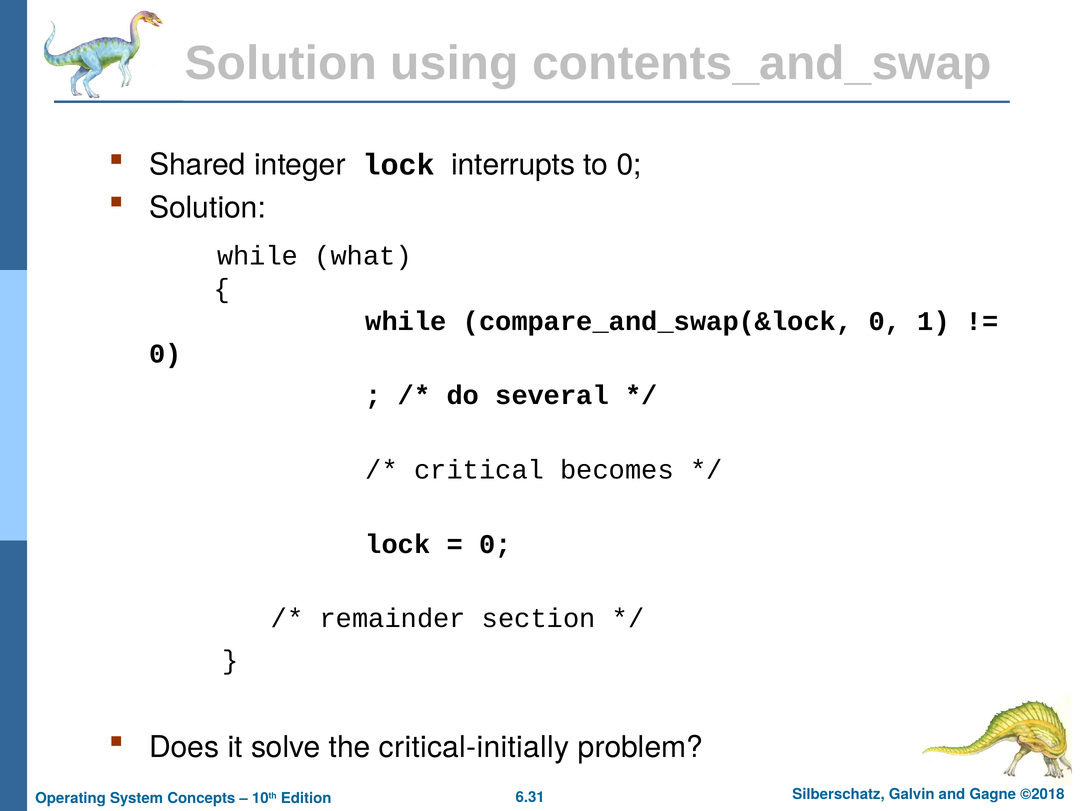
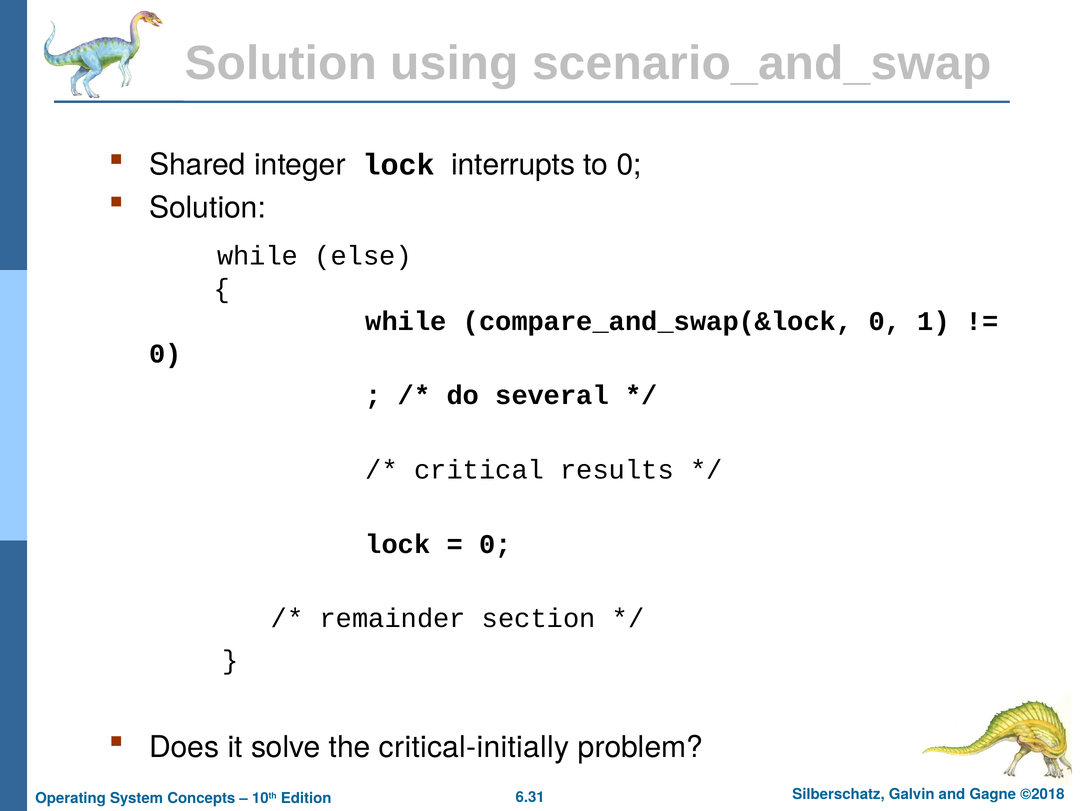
contents_and_swap: contents_and_swap -> scenario_and_swap
what: what -> else
becomes: becomes -> results
